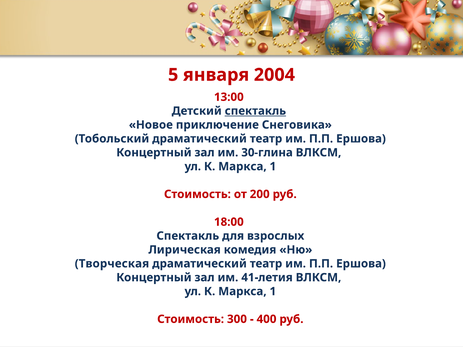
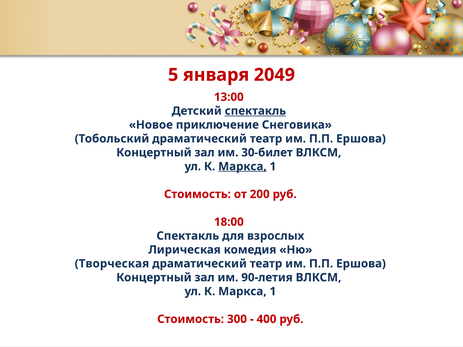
2004: 2004 -> 2049
30-глина: 30-глина -> 30-билет
Маркса at (242, 167) underline: none -> present
41-летия: 41-летия -> 90-летия
